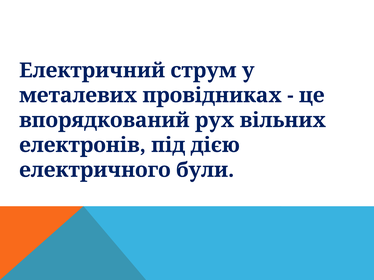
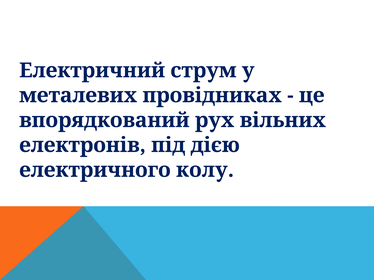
були: були -> колу
